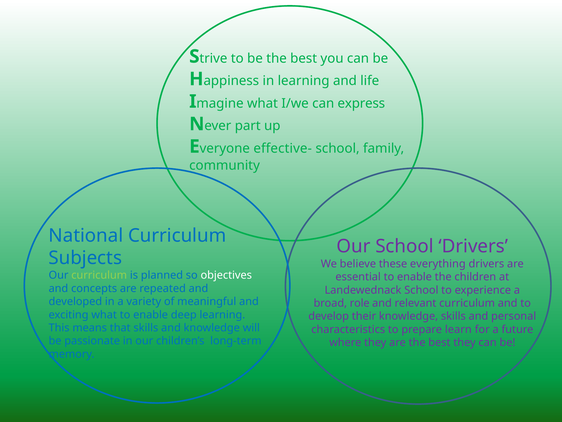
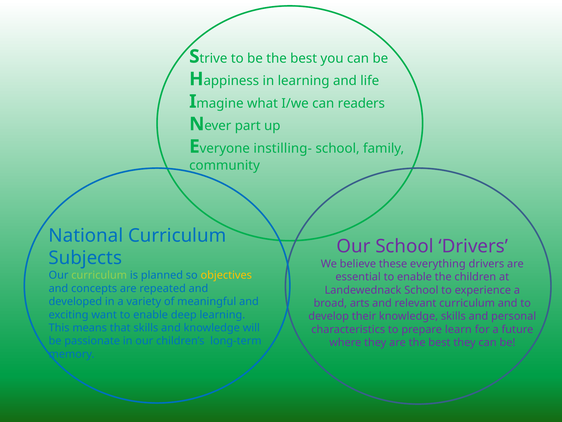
express: express -> readers
effective-: effective- -> instilling-
objectives colour: white -> yellow
role: role -> arts
exciting what: what -> want
